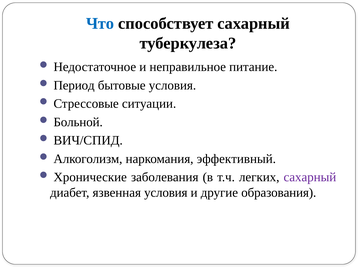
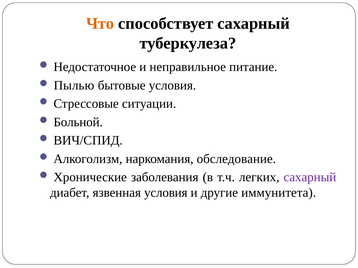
Что colour: blue -> orange
Период: Период -> Пылью
эффективный: эффективный -> обследование
образования: образования -> иммунитета
